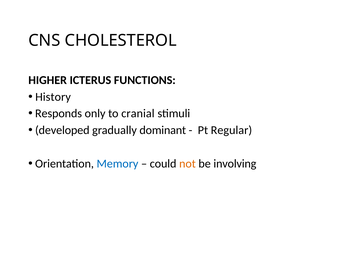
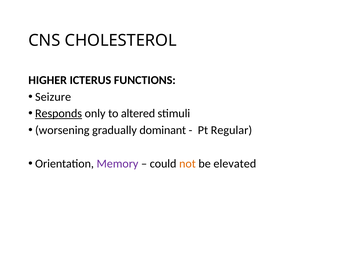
History: History -> Seizure
Responds underline: none -> present
cranial: cranial -> altered
developed: developed -> worsening
Memory colour: blue -> purple
involving: involving -> elevated
